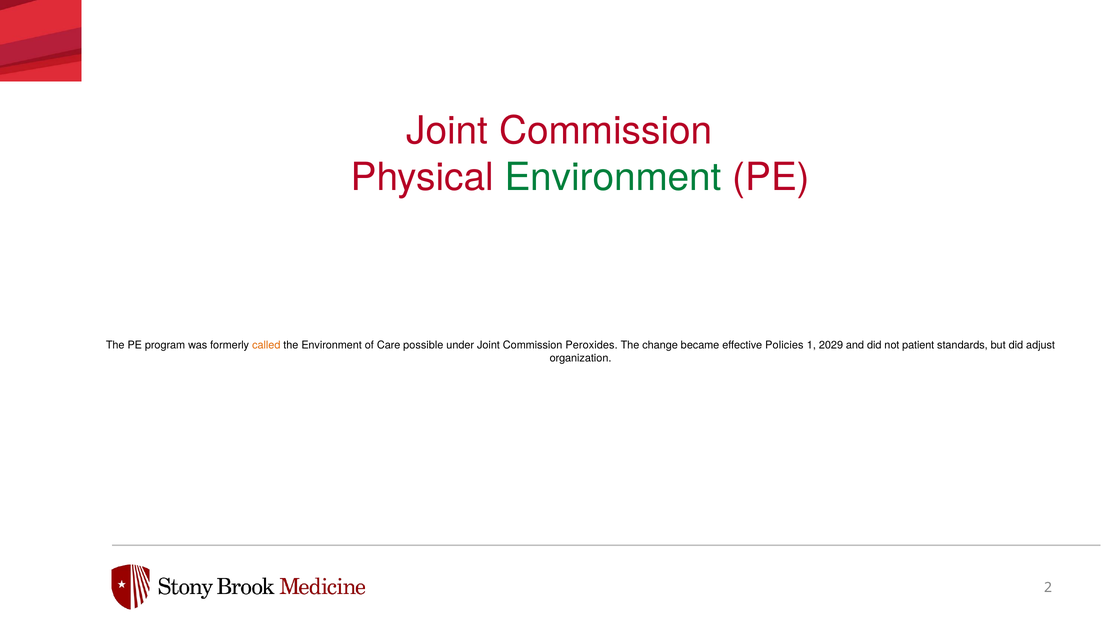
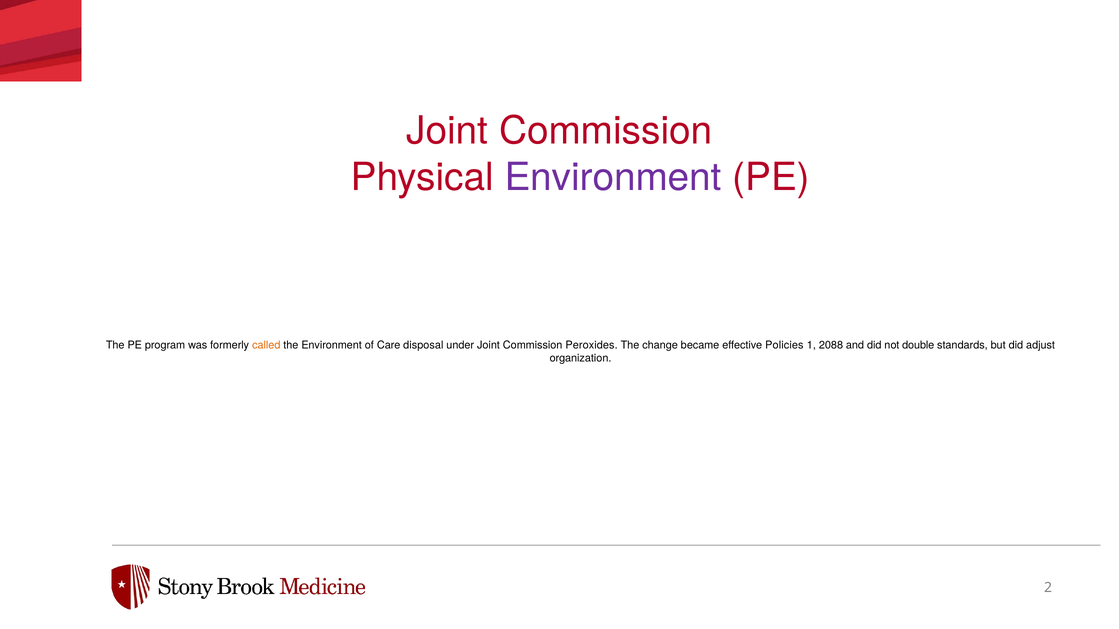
Environment at (613, 178) colour: green -> purple
possible: possible -> disposal
2029: 2029 -> 2088
patient: patient -> double
